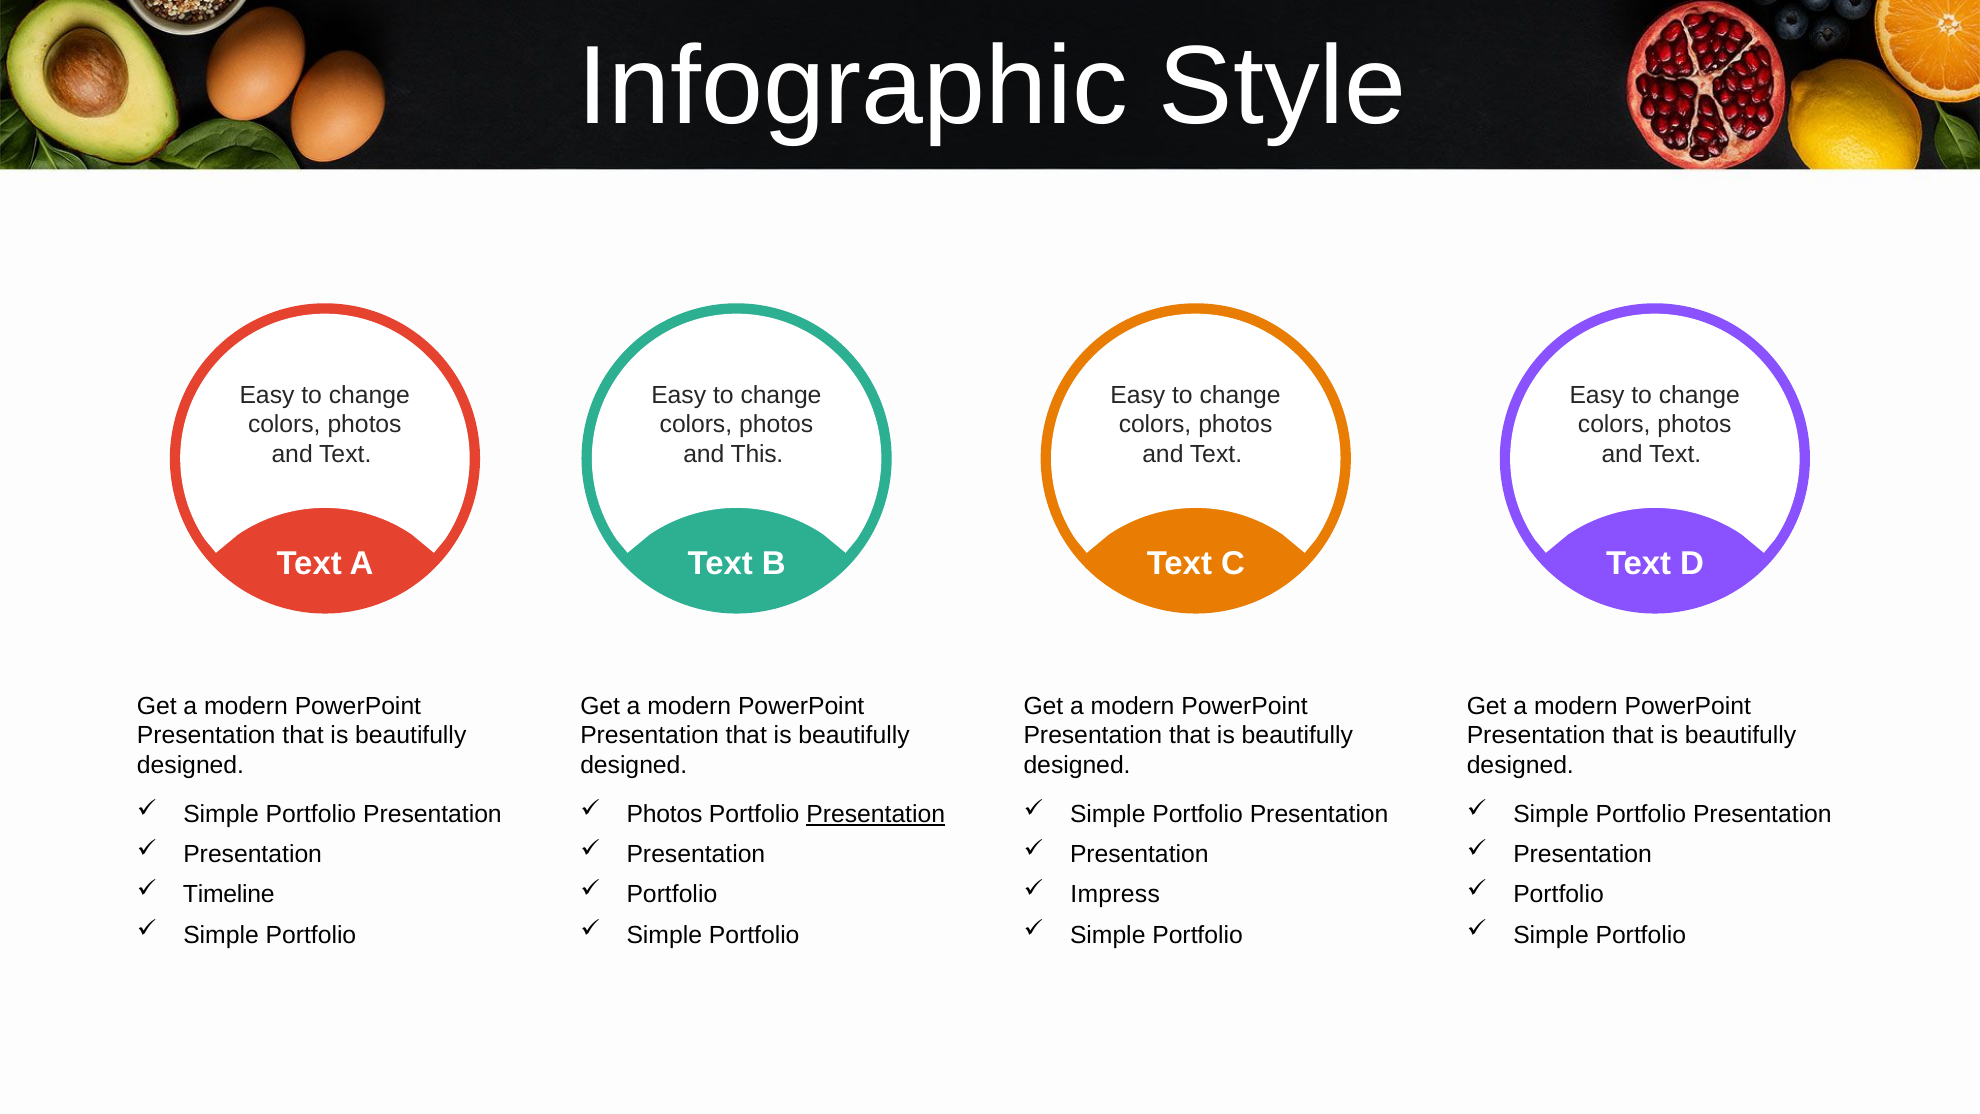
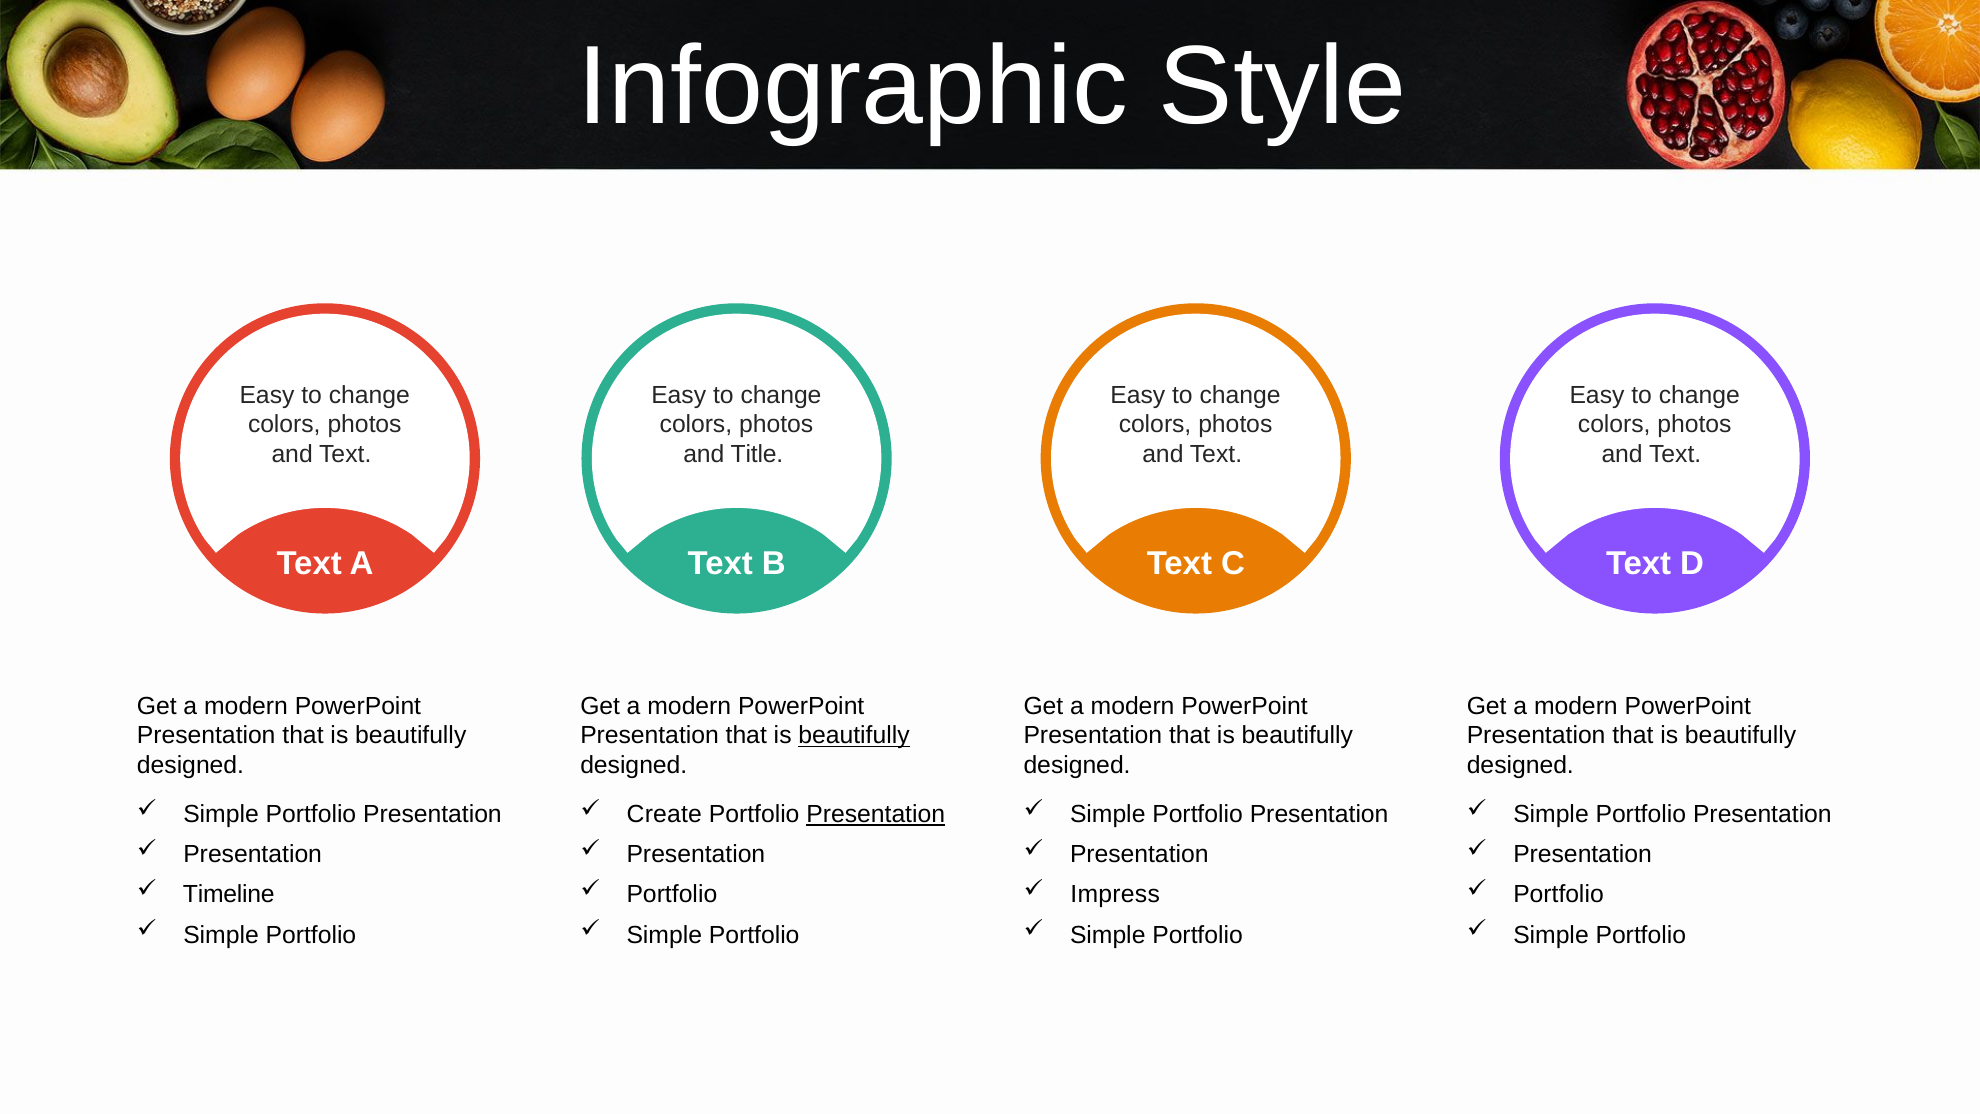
This: This -> Title
beautifully at (854, 736) underline: none -> present
Photos at (665, 814): Photos -> Create
